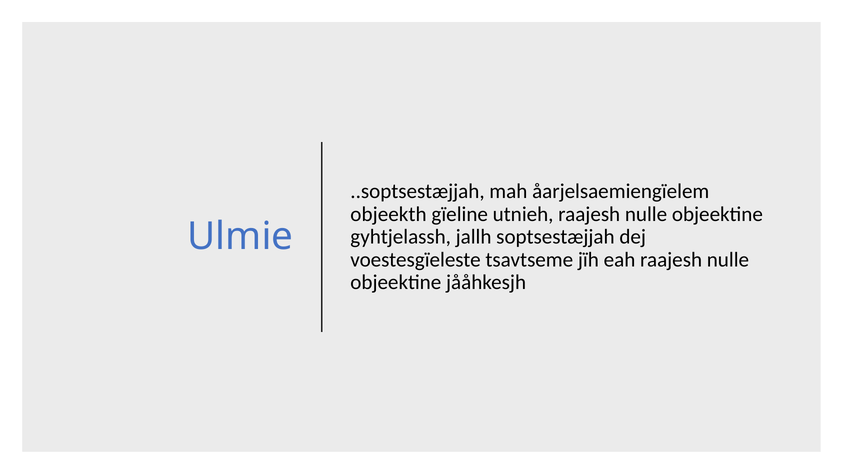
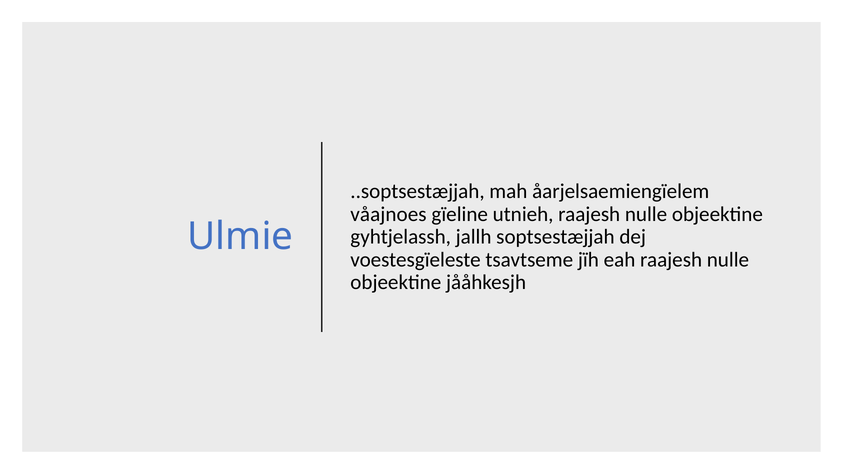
objeekth: objeekth -> våajnoes
